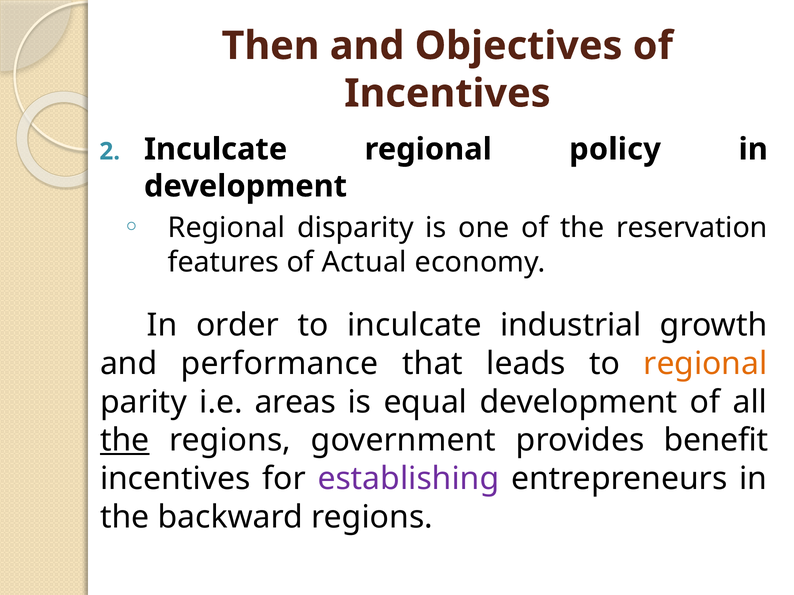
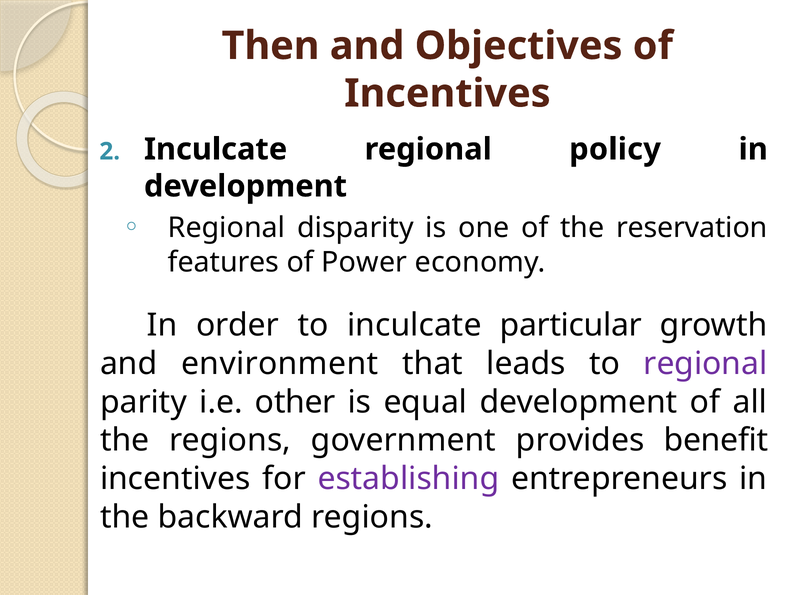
Actual: Actual -> Power
industrial: industrial -> particular
performance: performance -> environment
regional at (705, 364) colour: orange -> purple
areas: areas -> other
the at (125, 441) underline: present -> none
